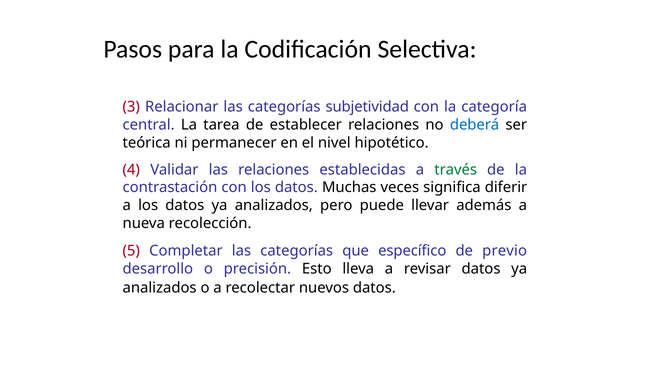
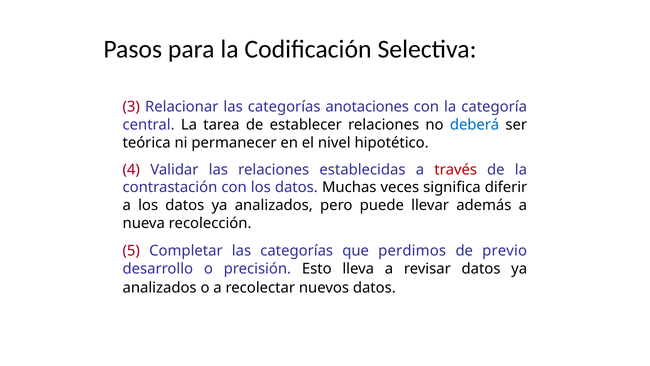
subjetividad: subjetividad -> anotaciones
través colour: green -> red
específico: específico -> perdimos
